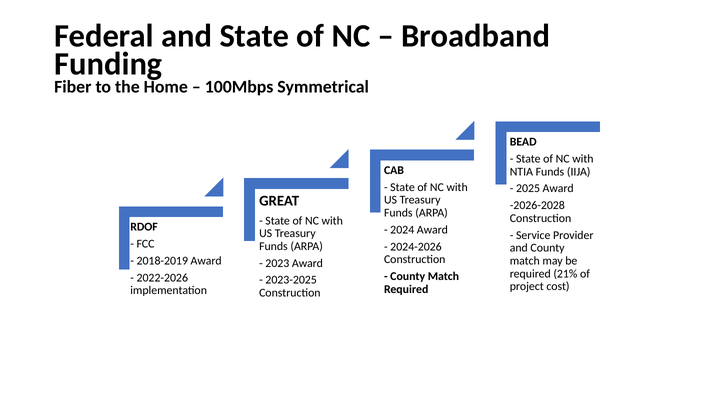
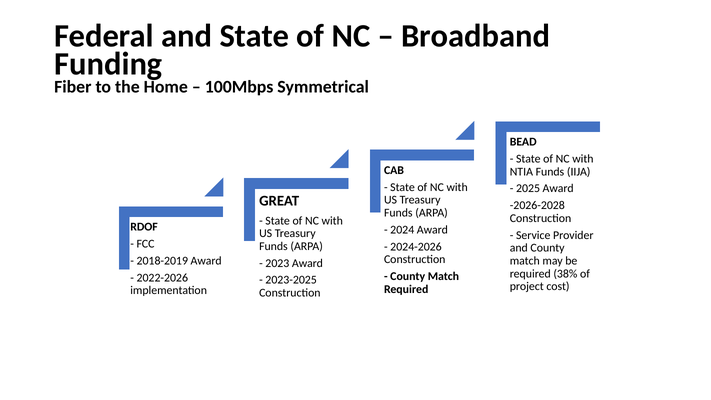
21%: 21% -> 38%
